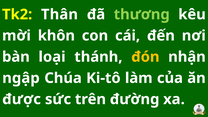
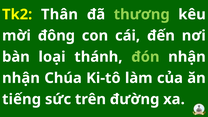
khôn: khôn -> đông
đón colour: yellow -> light green
ngập at (21, 78): ngập -> nhận
được: được -> tiếng
